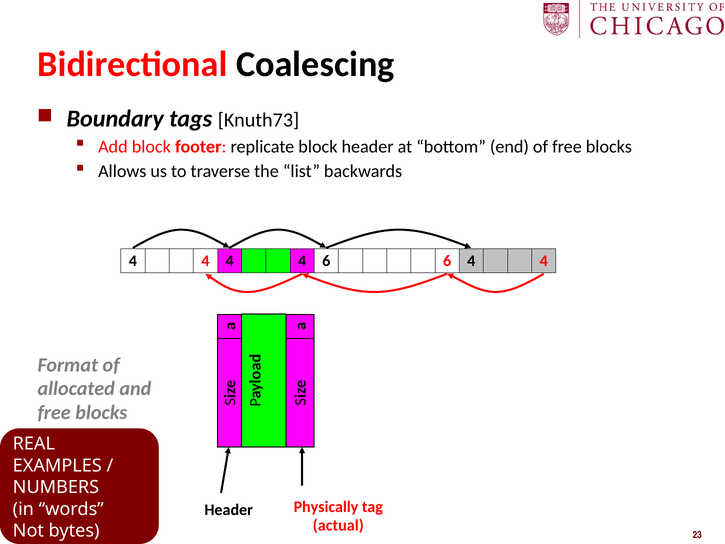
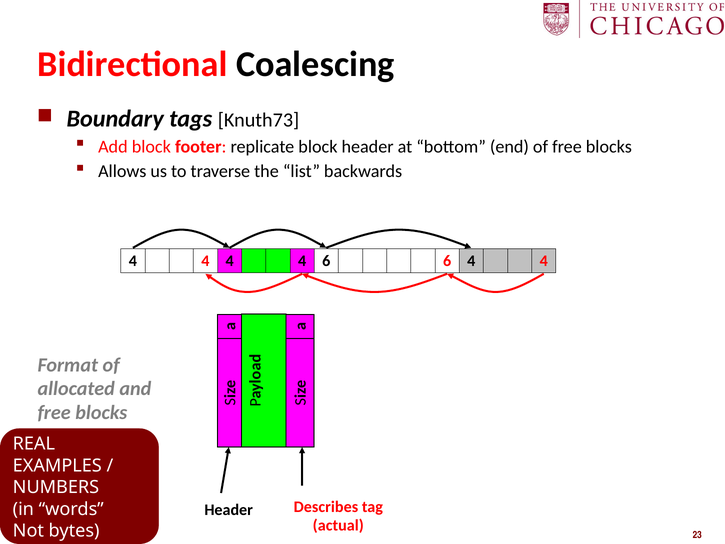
Physically: Physically -> Describes
